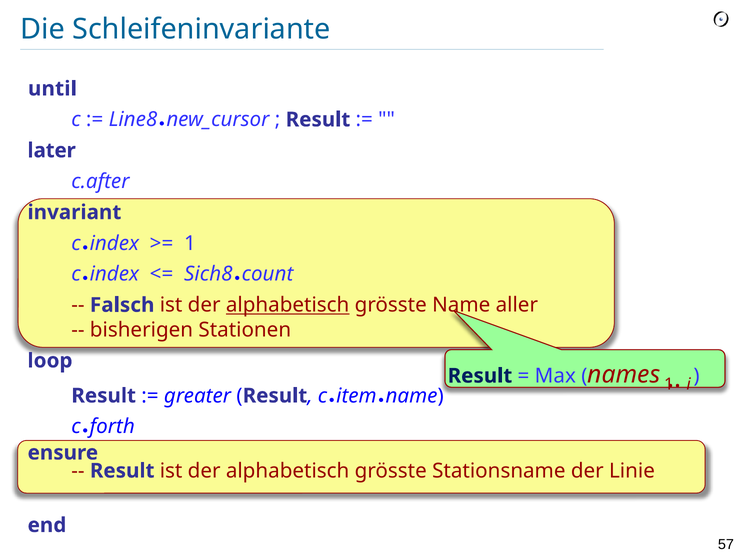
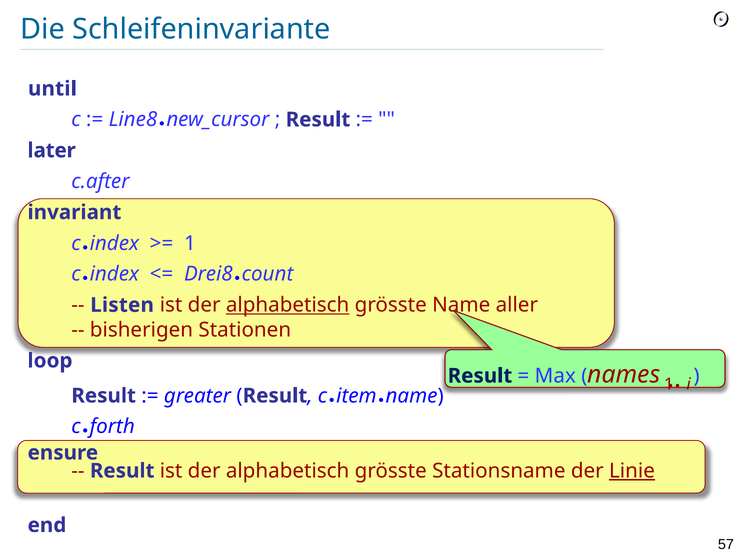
Sich8: Sich8 -> Drei8
Falsch: Falsch -> Listen
Linie underline: none -> present
